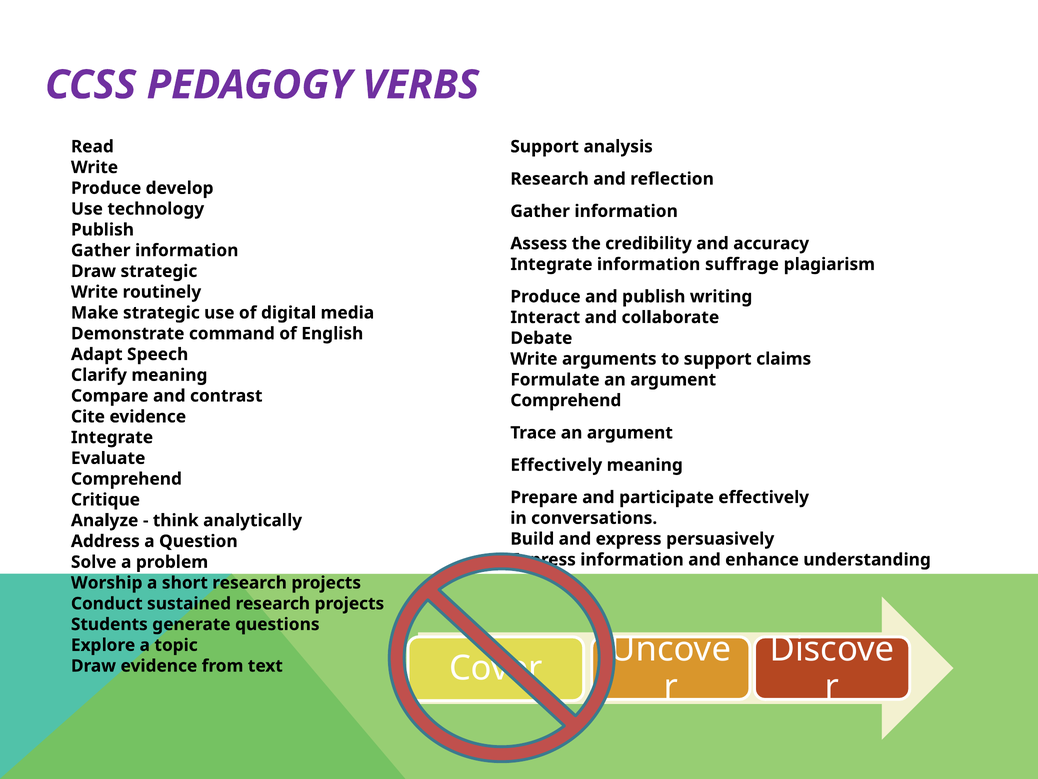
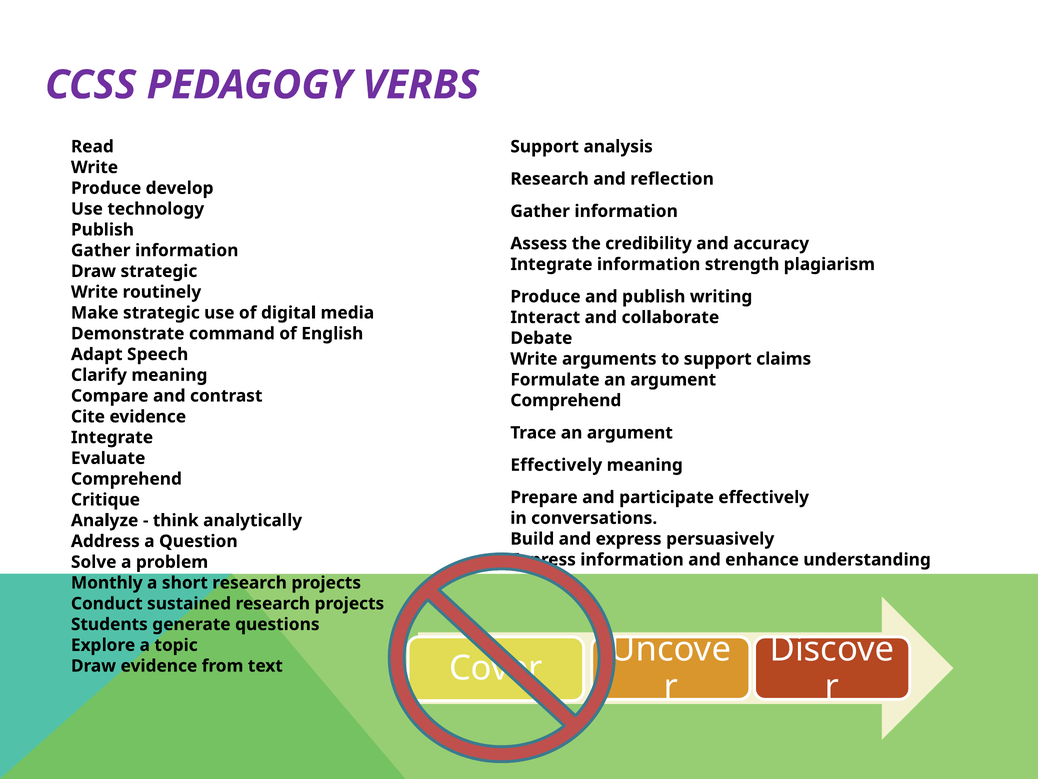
suffrage: suffrage -> strength
Worship: Worship -> Monthly
